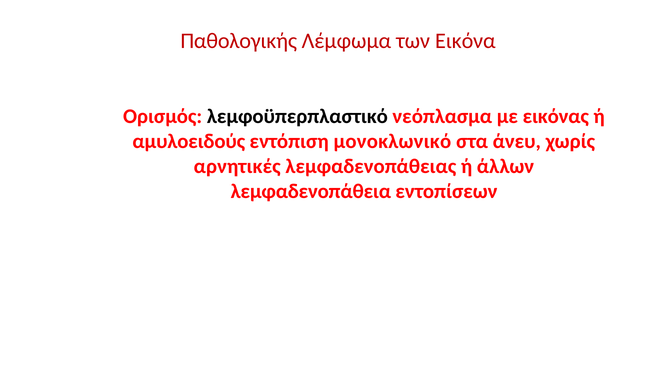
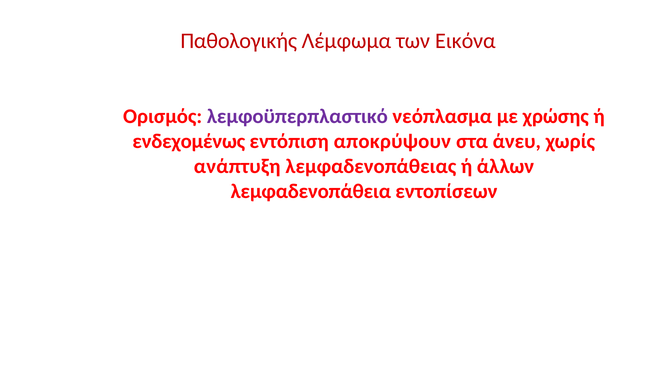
λεμφοϋπερπλαστικό colour: black -> purple
εικόνας: εικόνας -> χρώσης
αμυλοειδούς: αμυλοειδούς -> ενδεχομένως
μονοκλωνικό: μονοκλωνικό -> αποκρύψουν
αρνητικές: αρνητικές -> ανάπτυξη
